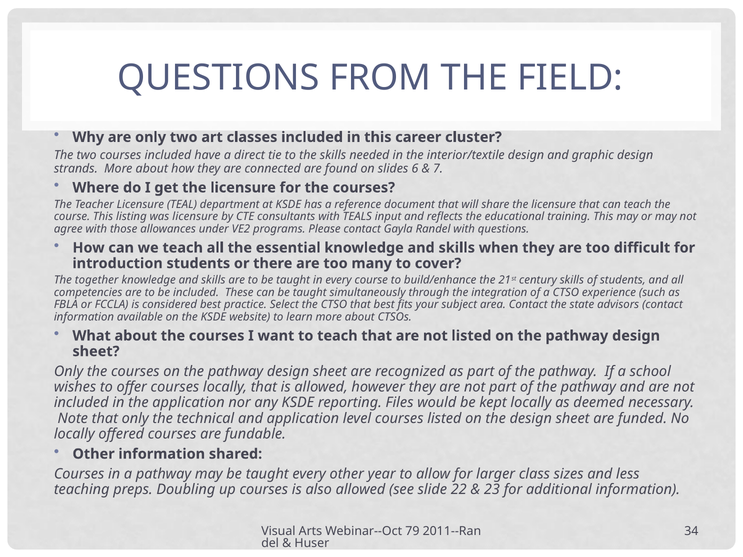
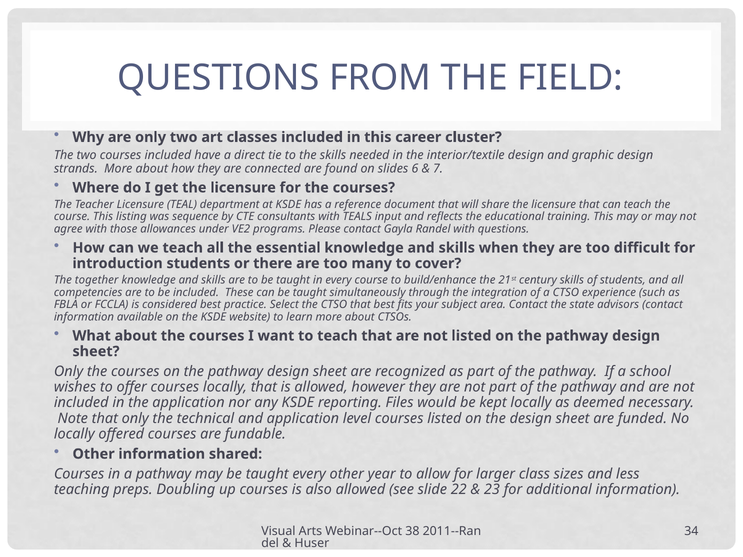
was licensure: licensure -> sequence
79: 79 -> 38
